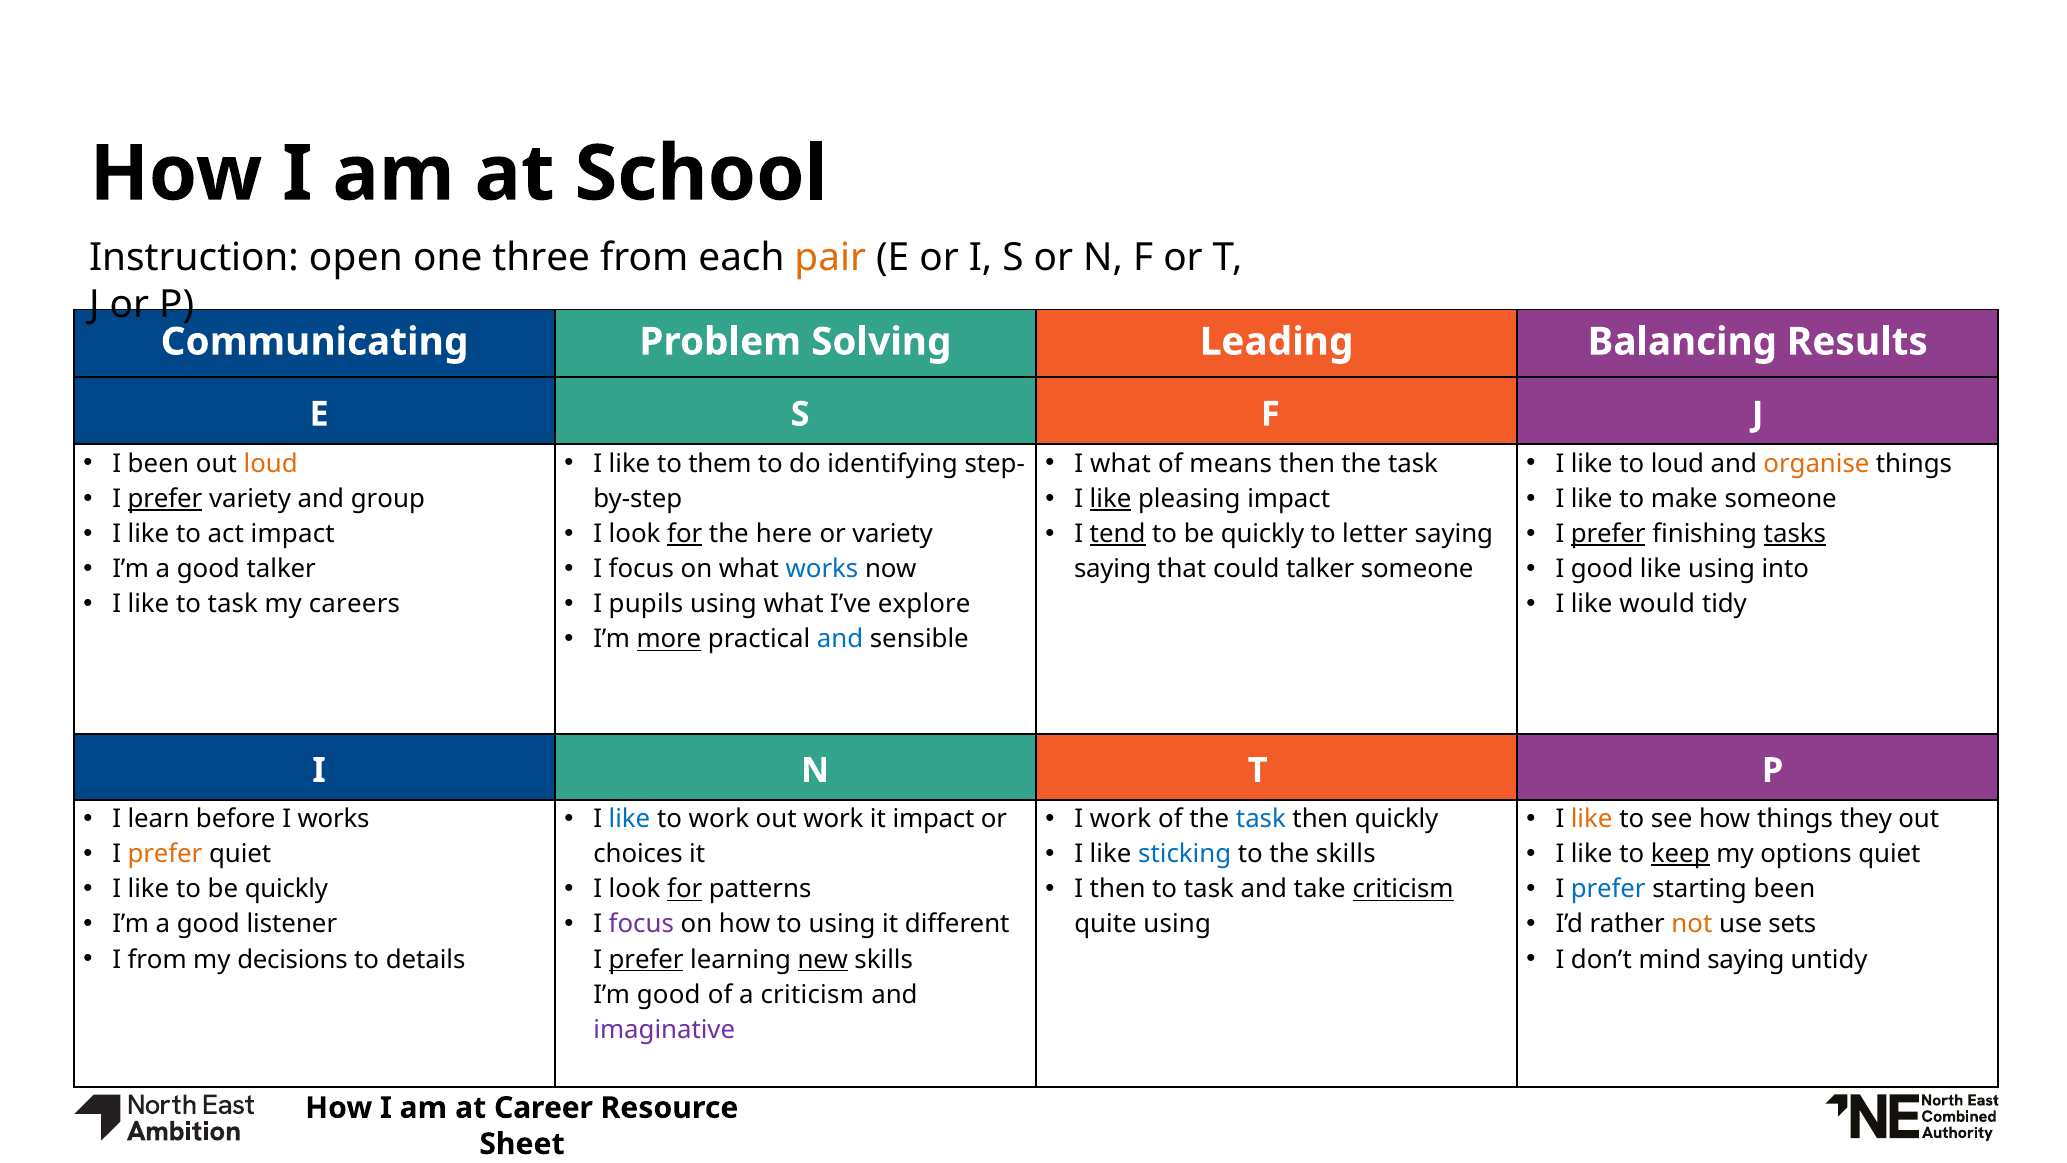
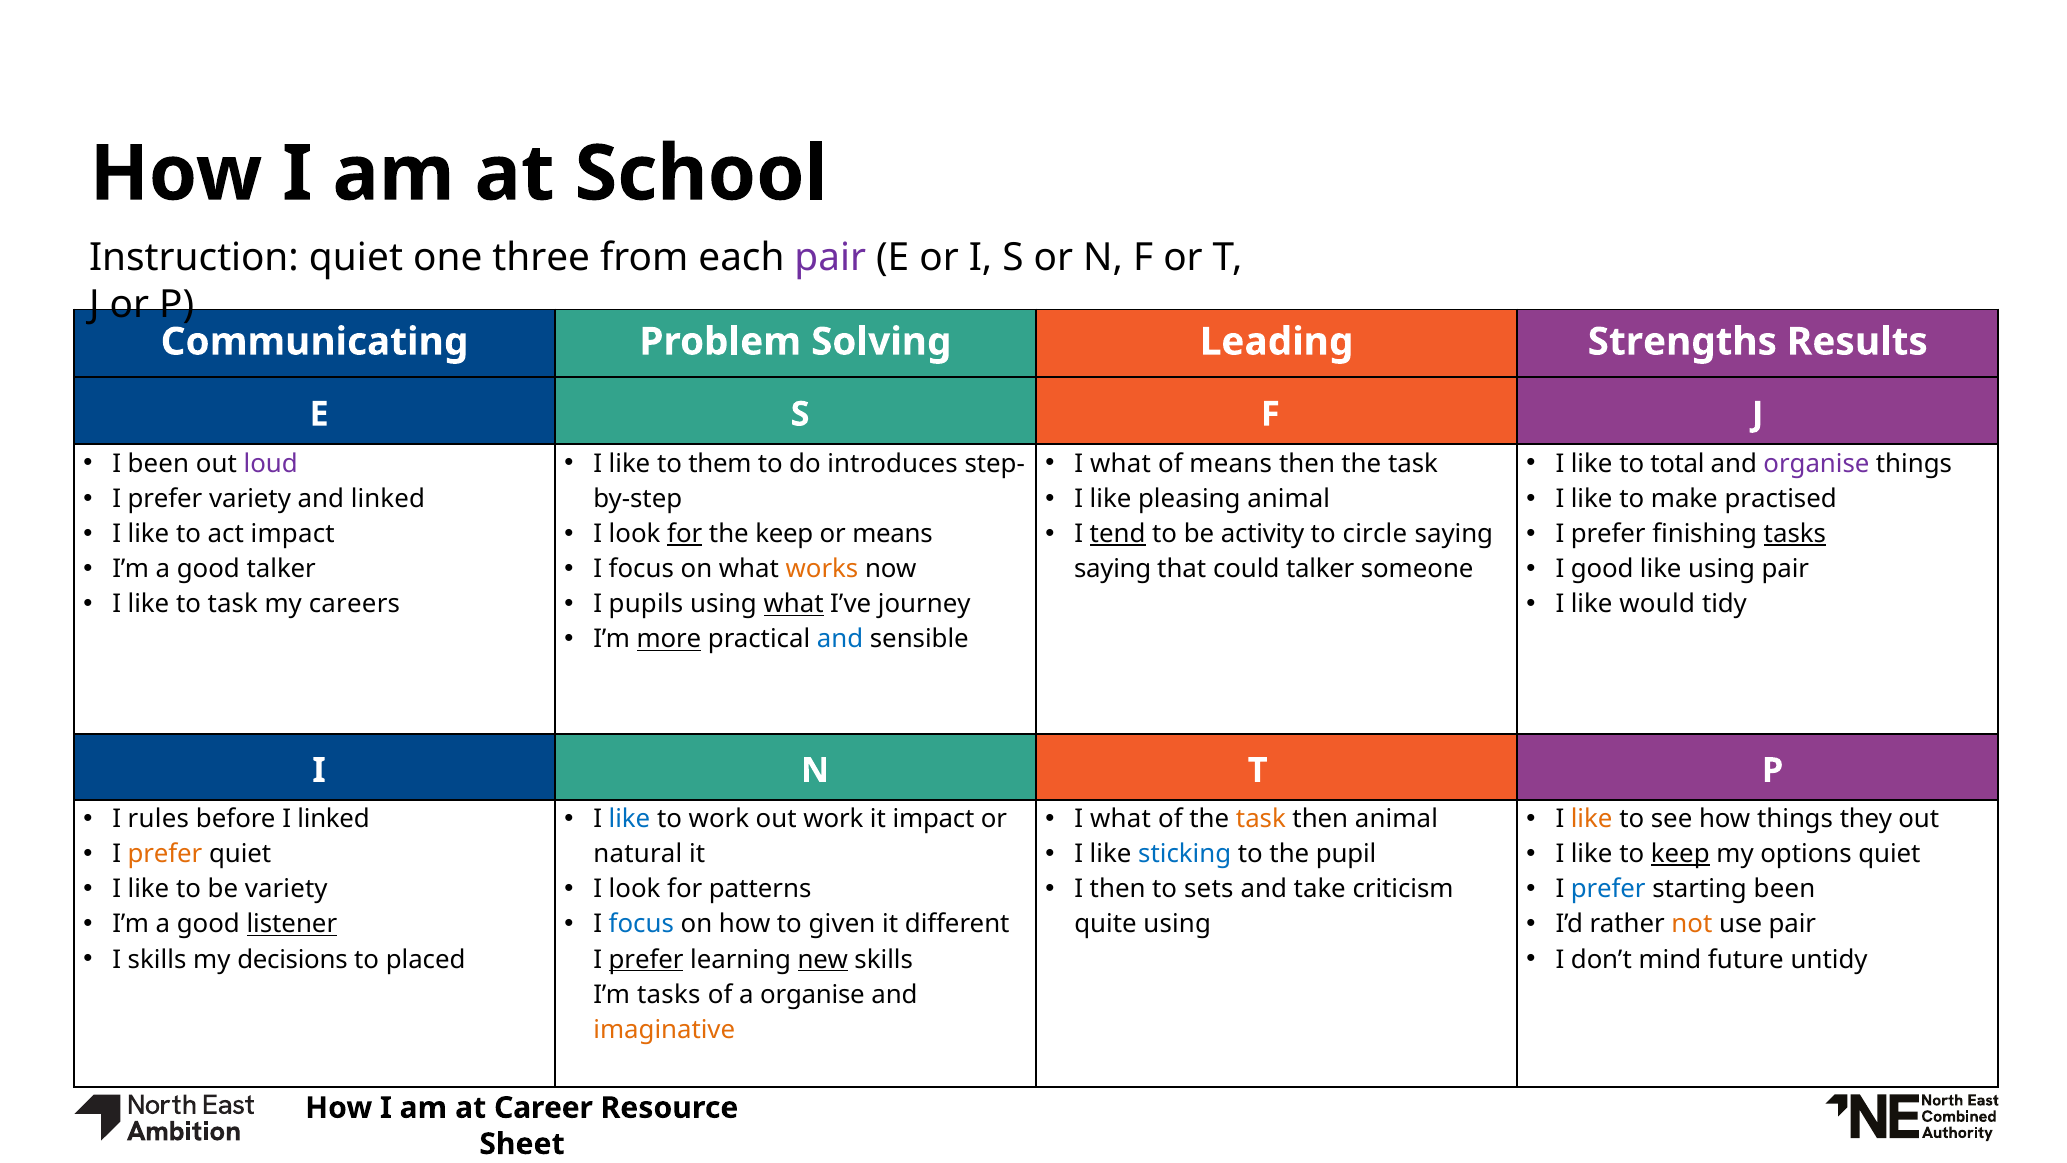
Instruction open: open -> quiet
pair at (830, 258) colour: orange -> purple
Balancing: Balancing -> Strengths
loud at (271, 463) colour: orange -> purple
identifying: identifying -> introduces
to loud: loud -> total
organise at (1816, 463) colour: orange -> purple
prefer at (165, 499) underline: present -> none
and group: group -> linked
like at (1111, 499) underline: present -> none
pleasing impact: impact -> animal
make someone: someone -> practised
the here: here -> keep
or variety: variety -> means
quickly at (1263, 534): quickly -> activity
letter: letter -> circle
prefer at (1608, 534) underline: present -> none
works at (822, 569) colour: blue -> orange
using into: into -> pair
what at (794, 604) underline: none -> present
explore: explore -> journey
learn: learn -> rules
I works: works -> linked
work at (1120, 819): work -> what
task at (1261, 819) colour: blue -> orange
then quickly: quickly -> animal
the skills: skills -> pupil
choices: choices -> natural
like to be quickly: quickly -> variety
for at (685, 889) underline: present -> none
task at (1209, 889): task -> sets
criticism at (1403, 889) underline: present -> none
listener underline: none -> present
focus at (641, 924) colour: purple -> blue
to using: using -> given
use sets: sets -> pair
I from: from -> skills
details: details -> placed
mind saying: saying -> future
I’m good: good -> tasks
a criticism: criticism -> organise
imaginative colour: purple -> orange
